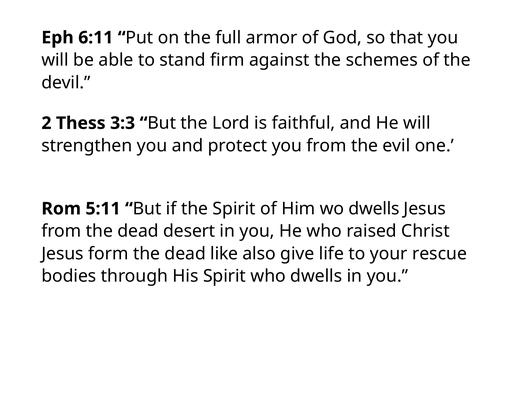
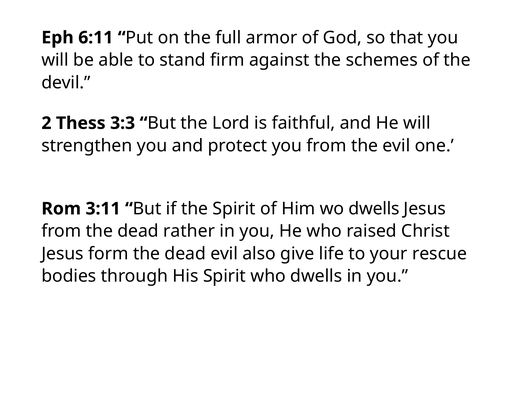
5:11: 5:11 -> 3:11
desert: desert -> rather
dead like: like -> evil
